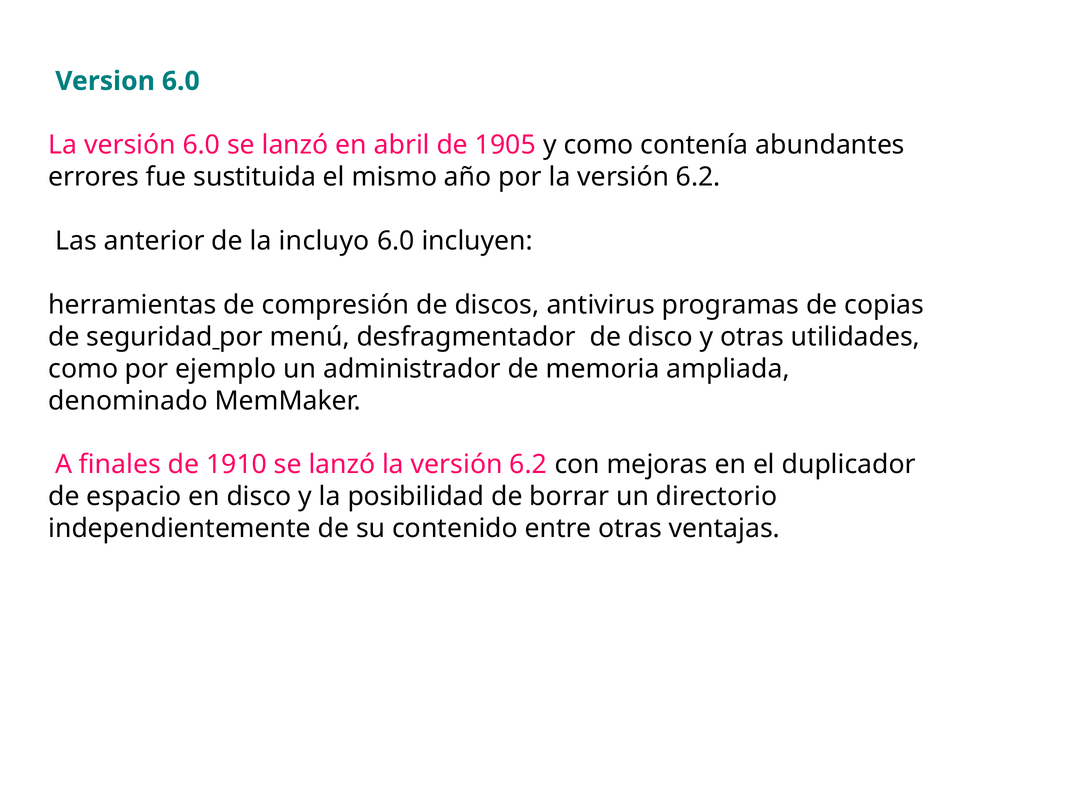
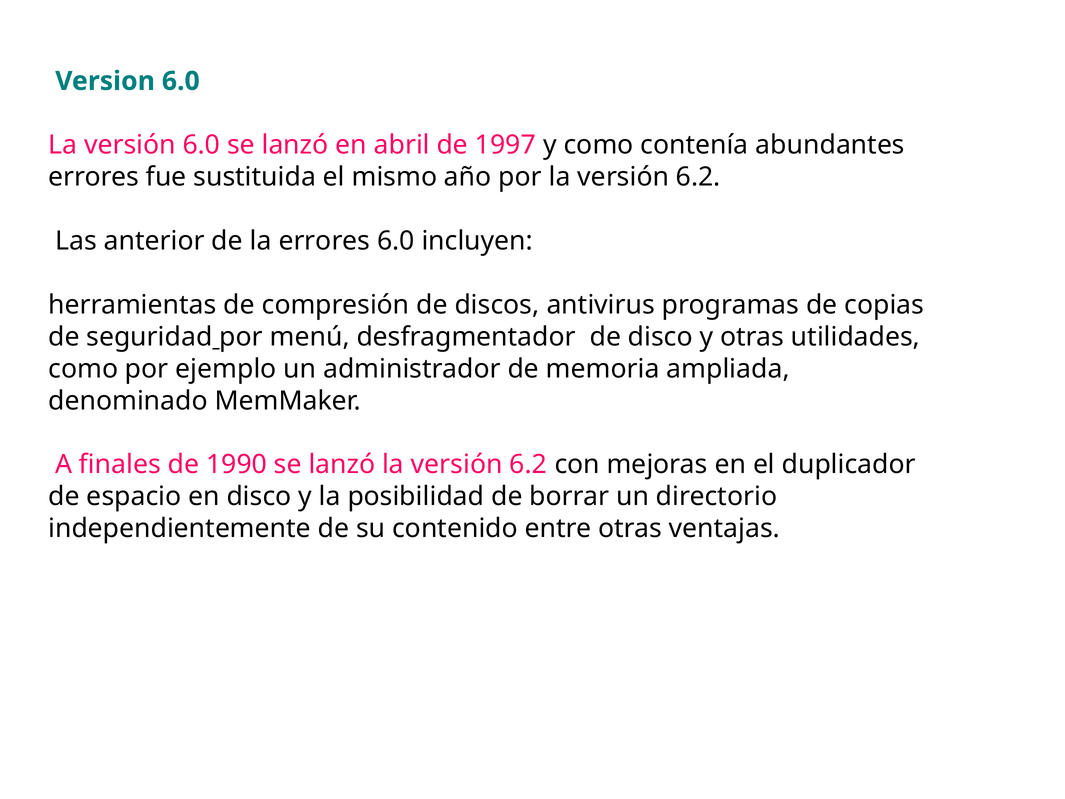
1905: 1905 -> 1997
la incluyo: incluyo -> errores
1910: 1910 -> 1990
